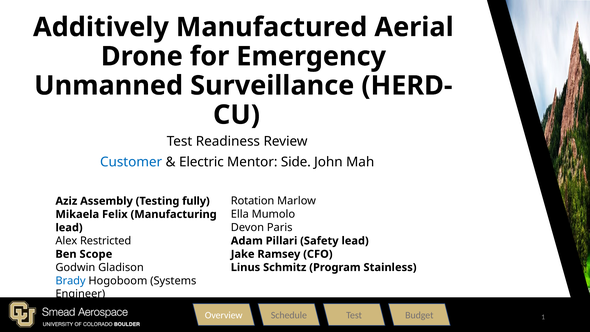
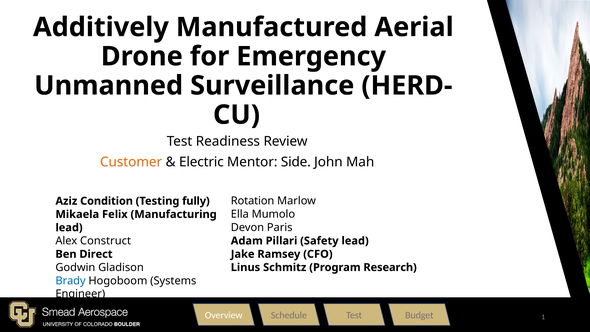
Customer colour: blue -> orange
Assembly: Assembly -> Condition
Restricted: Restricted -> Construct
Scope: Scope -> Direct
Stainless: Stainless -> Research
